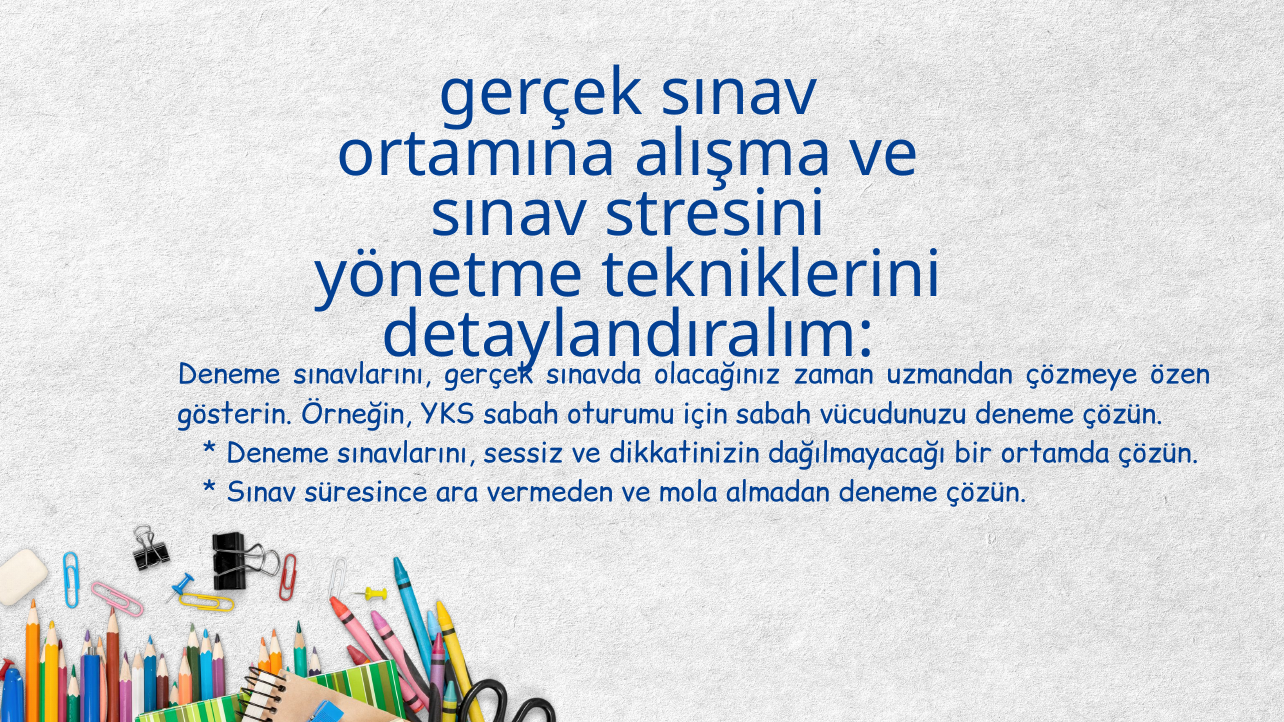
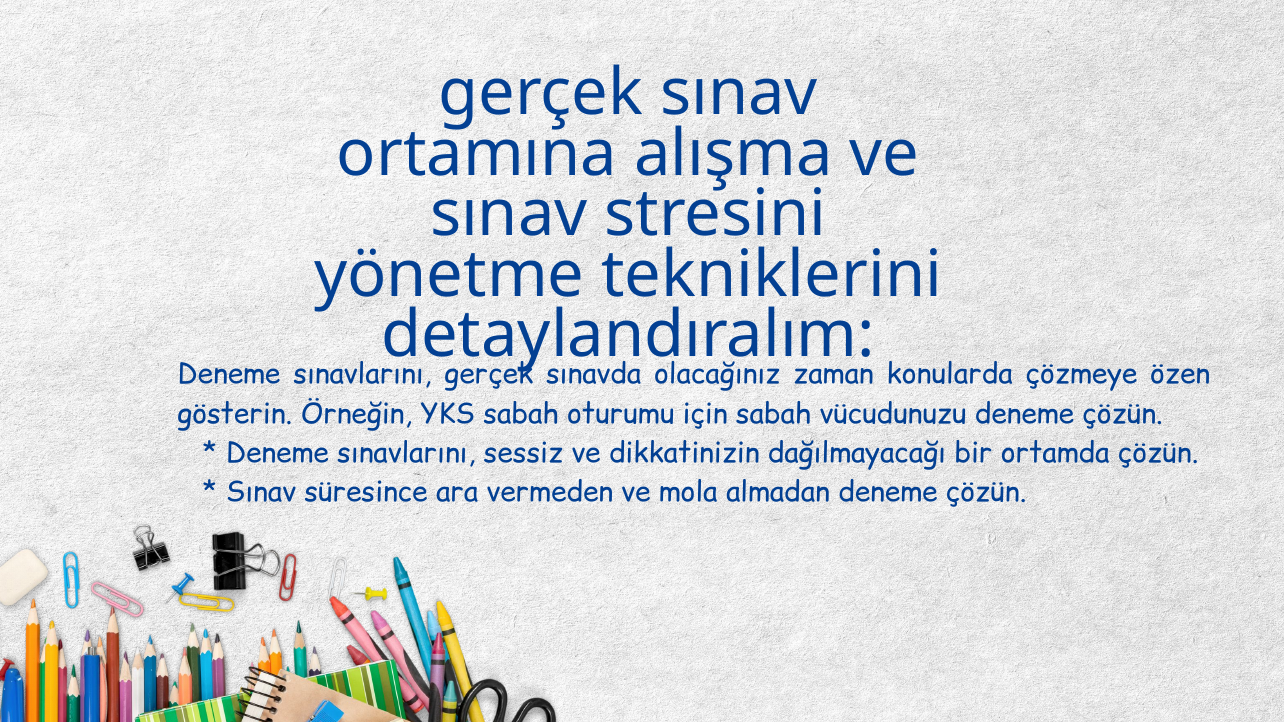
uzmandan: uzmandan -> konularda
